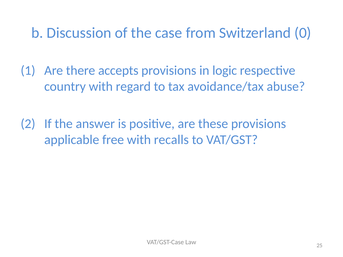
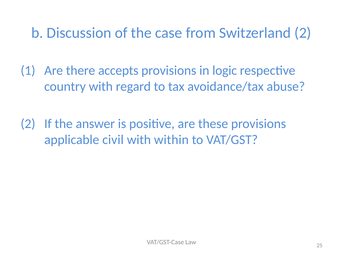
Switzerland 0: 0 -> 2
free: free -> civil
recalls: recalls -> within
